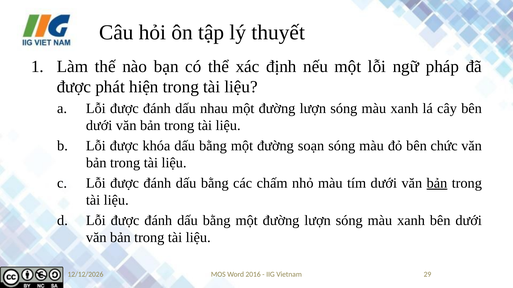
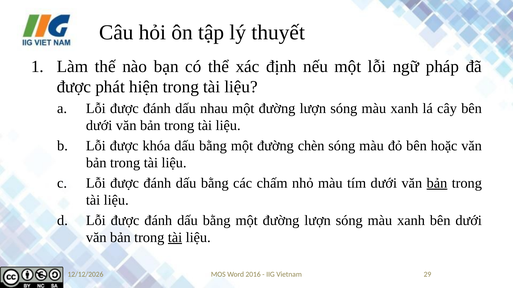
soạn: soạn -> chèn
chức: chức -> hoặc
tài at (175, 238) underline: none -> present
